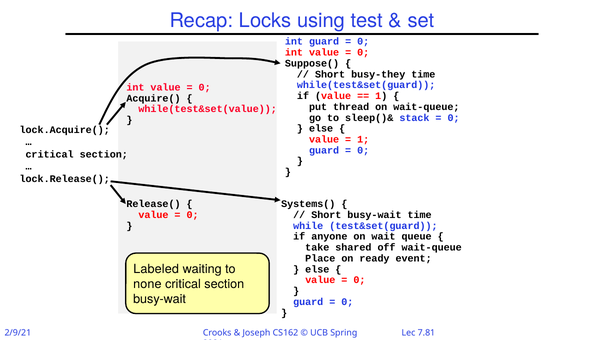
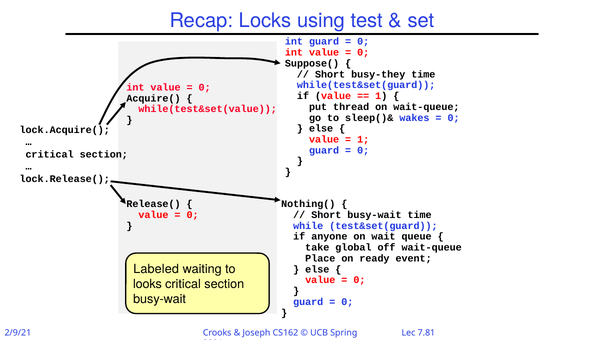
stack: stack -> wakes
Systems(: Systems( -> Nothing(
shared: shared -> global
none: none -> looks
